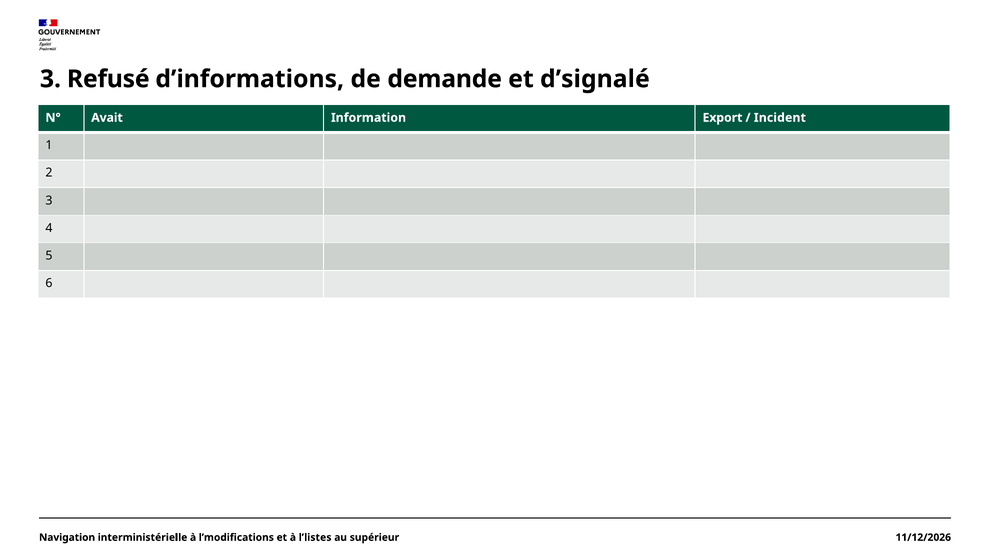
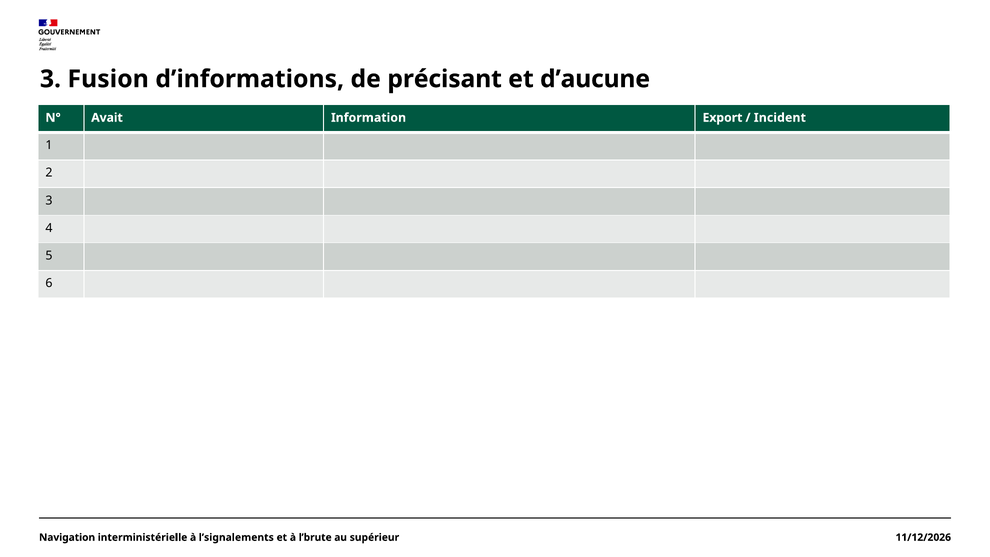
Refusé: Refusé -> Fusion
demande: demande -> précisant
d’signalé: d’signalé -> d’aucune
l’modifications: l’modifications -> l’signalements
l’listes: l’listes -> l’brute
